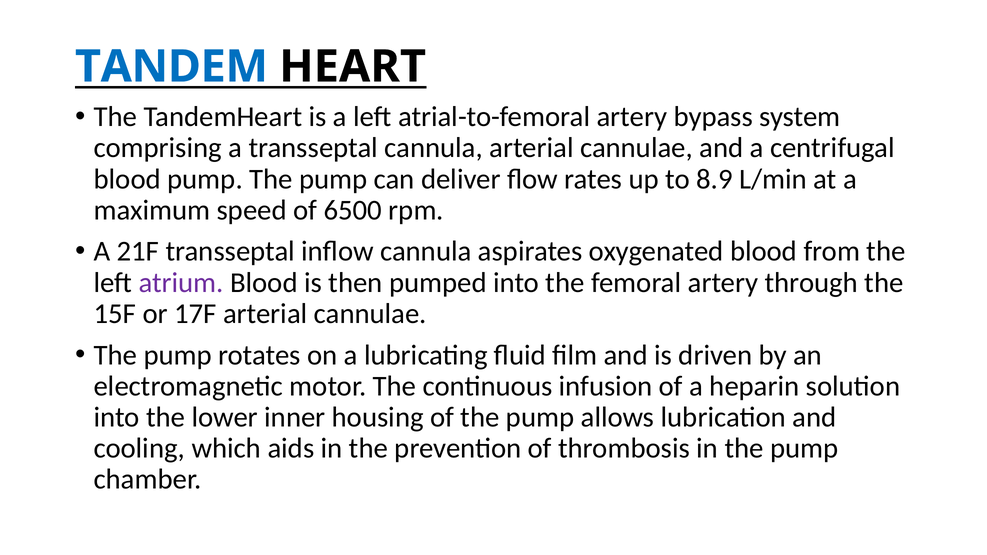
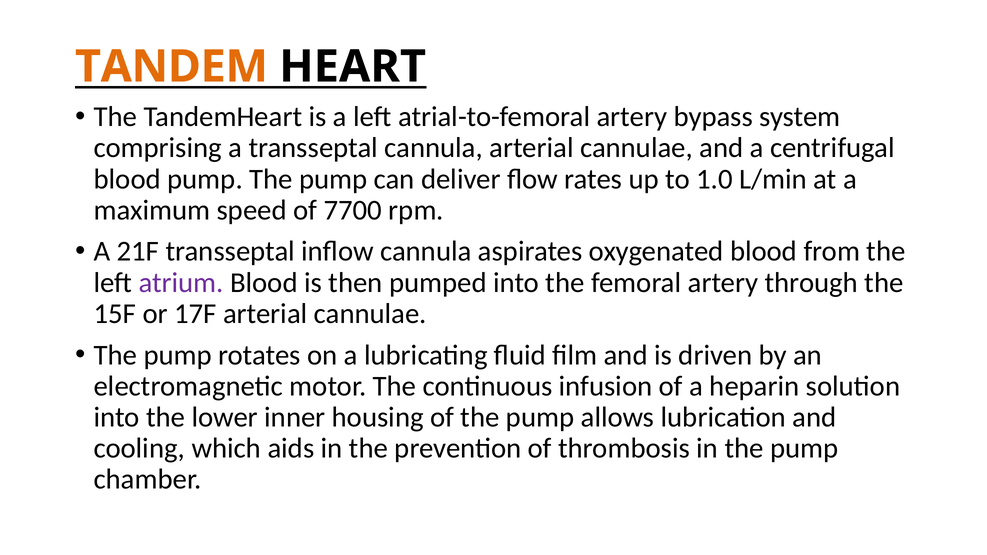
TANDEM colour: blue -> orange
8.9: 8.9 -> 1.0
6500: 6500 -> 7700
